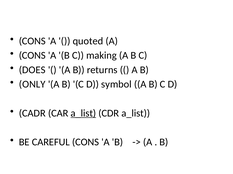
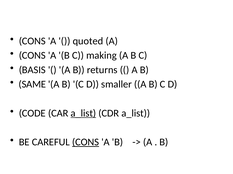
DOES: DOES -> BASIS
ONLY: ONLY -> SAME
symbol: symbol -> smaller
CADR: CADR -> CODE
CONS at (86, 143) underline: none -> present
